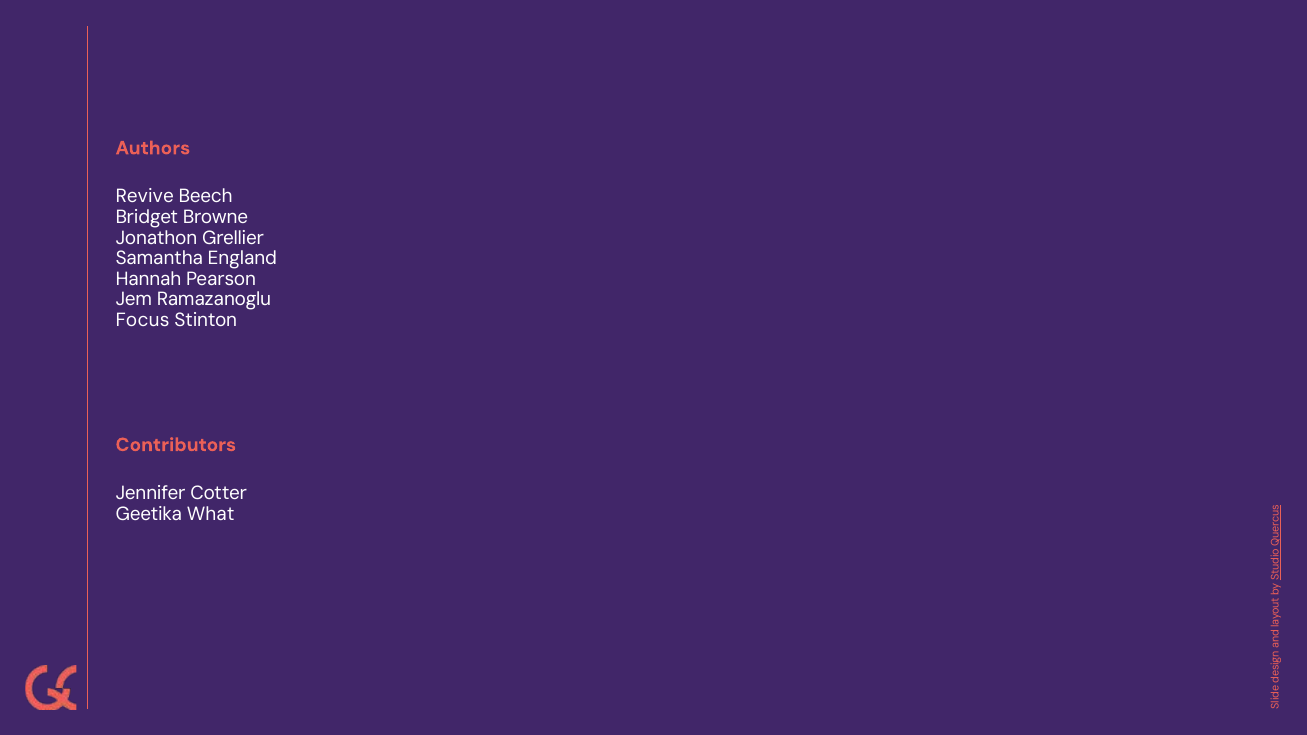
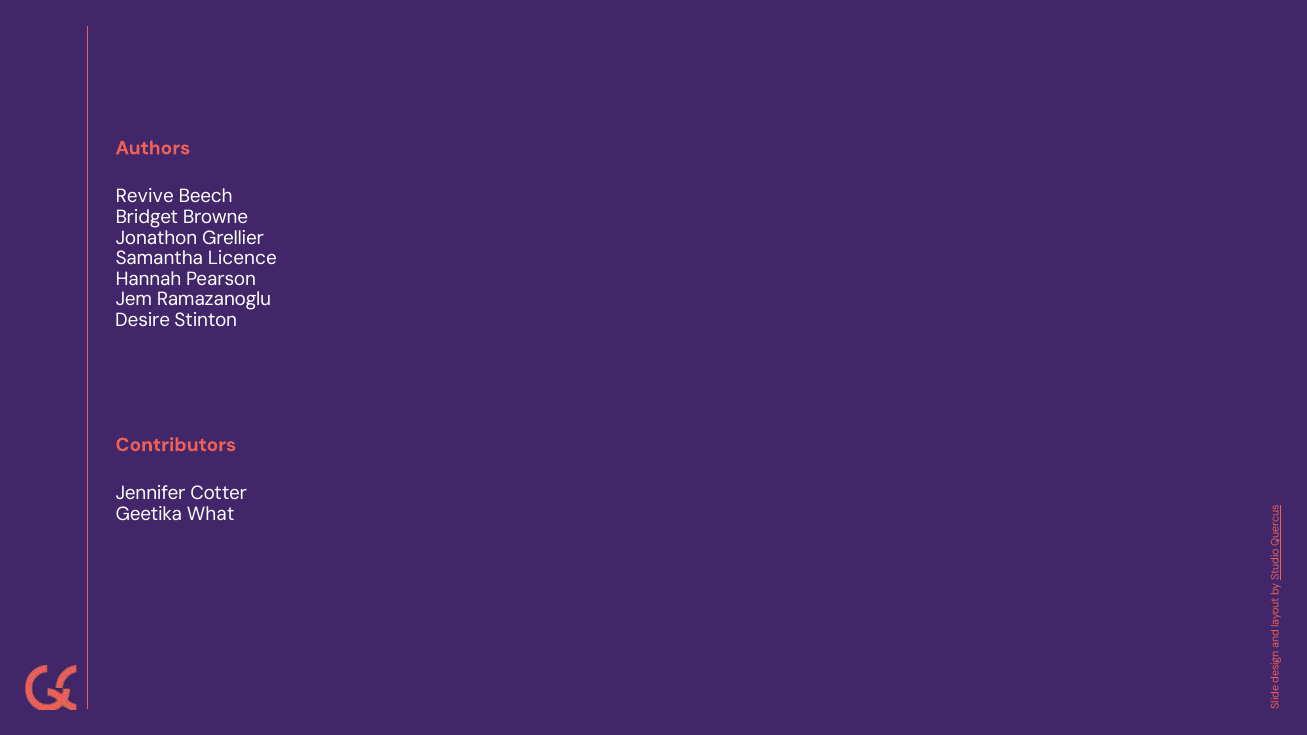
England: England -> Licence
Focus: Focus -> Desire
